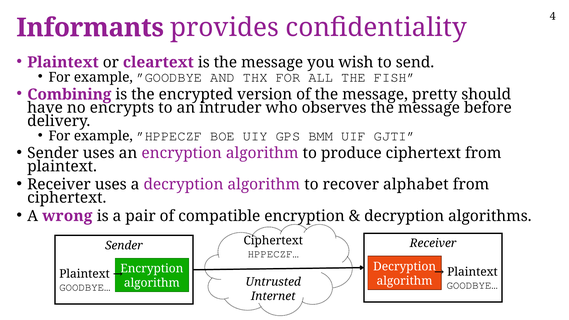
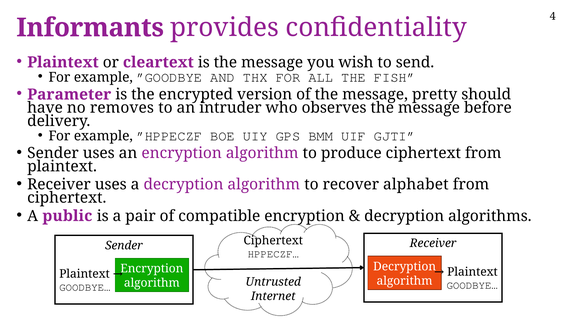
Combining: Combining -> Parameter
encrypts: encrypts -> removes
wrong: wrong -> public
